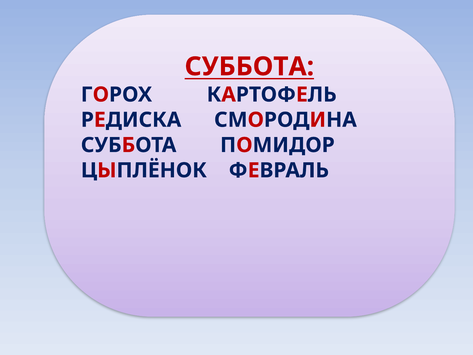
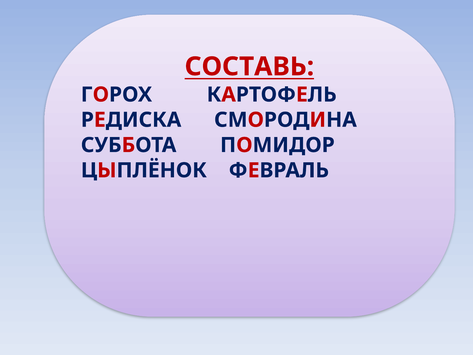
СУББОТА at (249, 67): СУББОТА -> СОСТАВЬ
